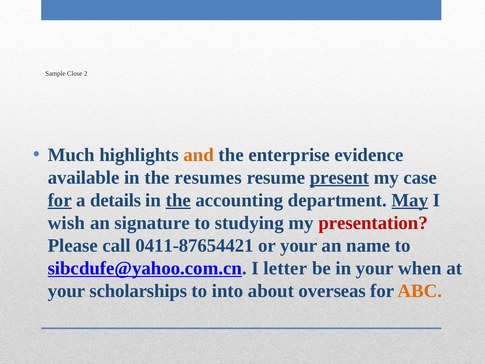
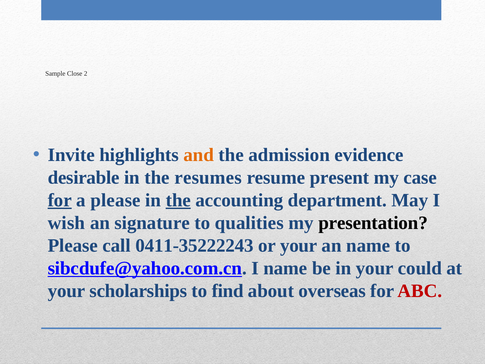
Much: Much -> Invite
enterprise: enterprise -> admission
available: available -> desirable
present underline: present -> none
a details: details -> please
May underline: present -> none
studying: studying -> qualities
presentation colour: red -> black
0411-87654421: 0411-87654421 -> 0411-35222243
I letter: letter -> name
when: when -> could
into: into -> find
ABC colour: orange -> red
